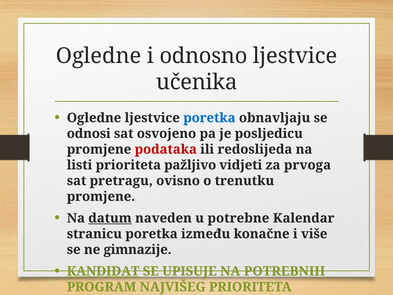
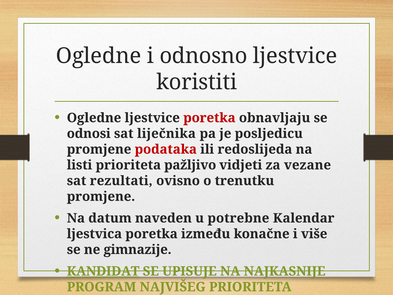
učenika: učenika -> koristiti
poretka at (209, 118) colour: blue -> red
osvojeno: osvojeno -> liječnika
prvoga: prvoga -> vezane
pretragu: pretragu -> rezultati
datum underline: present -> none
stranicu: stranicu -> ljestvica
POTREBNIH: POTREBNIH -> NAJKASNIJE
